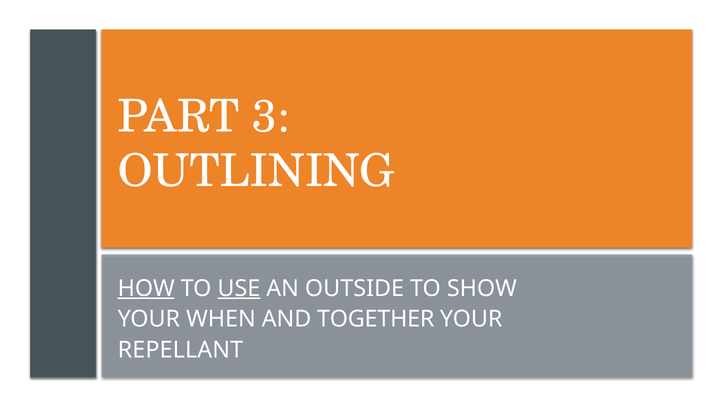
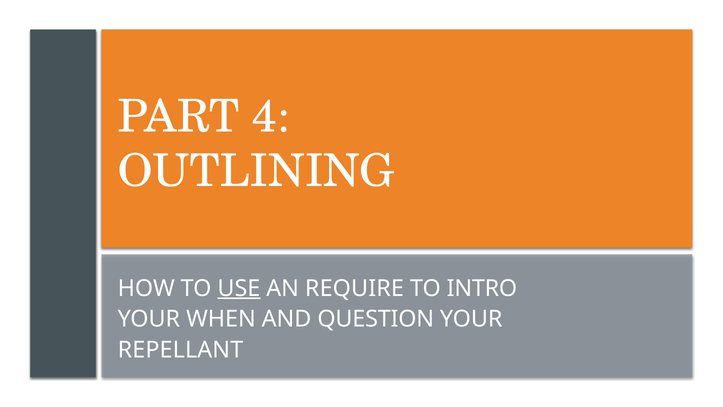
3: 3 -> 4
HOW underline: present -> none
OUTSIDE: OUTSIDE -> REQUIRE
SHOW: SHOW -> INTRO
TOGETHER: TOGETHER -> QUESTION
